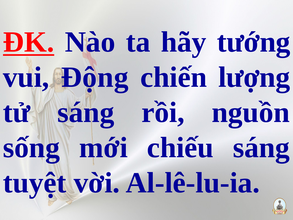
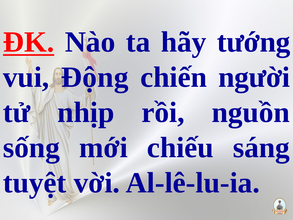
lượng: lượng -> người
tử sáng: sáng -> nhịp
